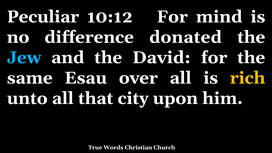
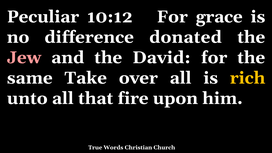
mind: mind -> grace
Jew colour: light blue -> pink
Esau: Esau -> Take
city: city -> fire
